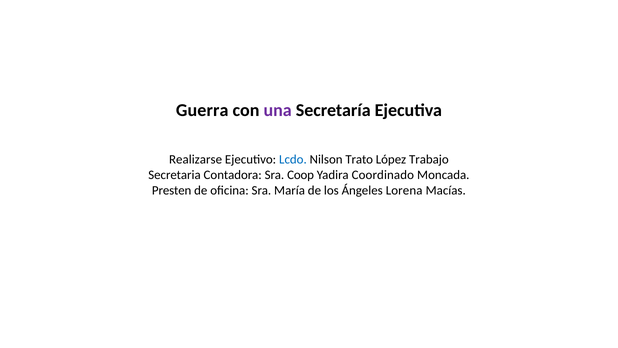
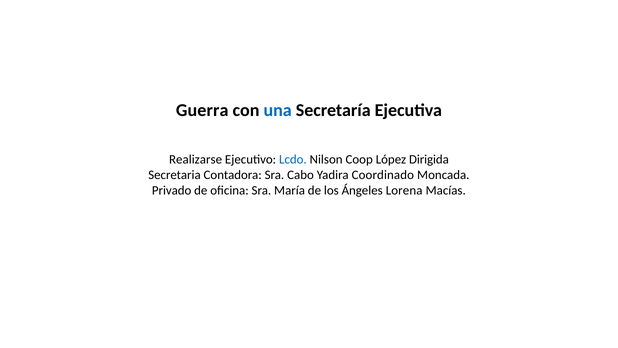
una colour: purple -> blue
Trato: Trato -> Coop
Trabajo: Trabajo -> Dirigida
Coop: Coop -> Cabo
Presten: Presten -> Privado
